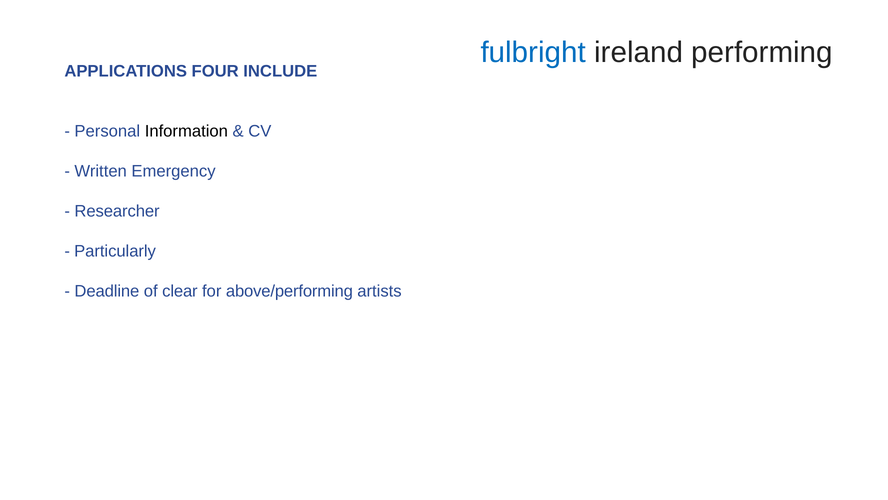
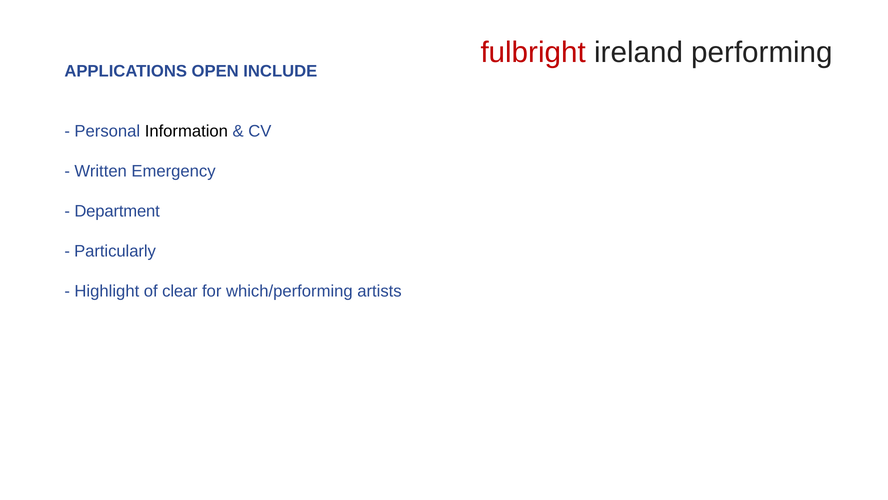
fulbright colour: blue -> red
FOUR: FOUR -> OPEN
Researcher: Researcher -> Department
Deadline: Deadline -> Highlight
above/performing: above/performing -> which/performing
